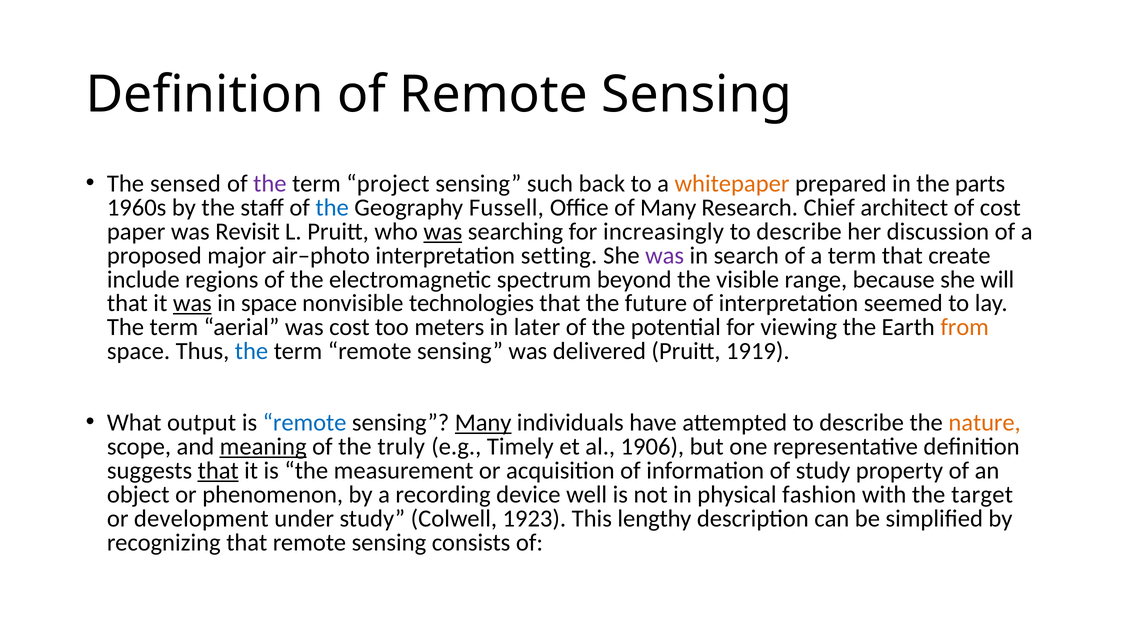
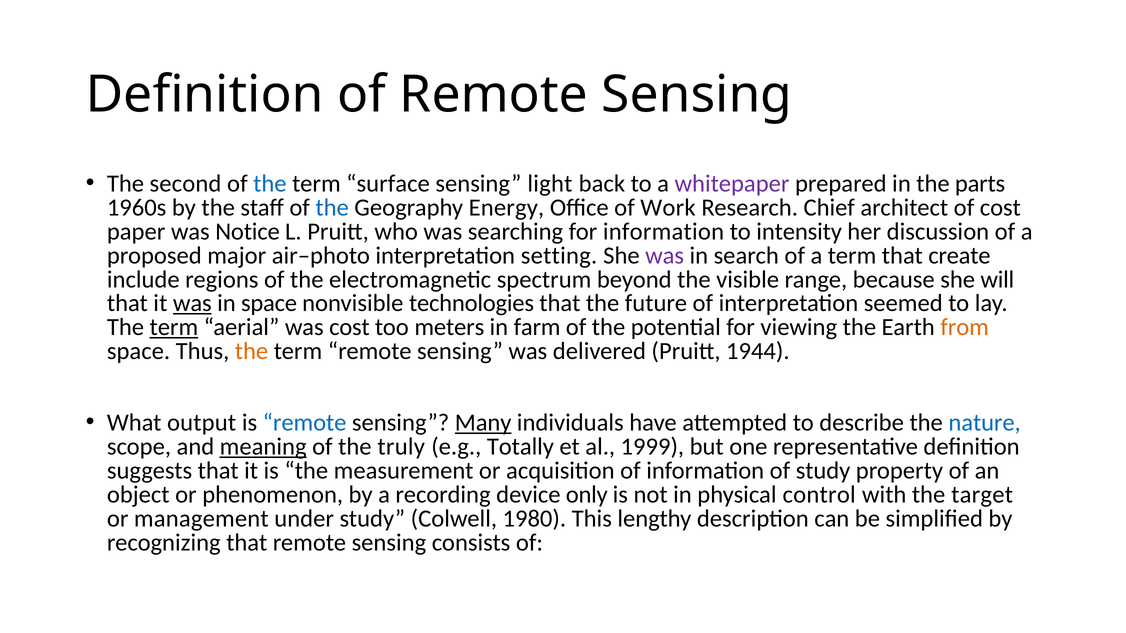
sensed: sensed -> second
the at (270, 184) colour: purple -> blue
project: project -> surface
such: such -> light
whitepaper colour: orange -> purple
Fussell: Fussell -> Energy
of Many: Many -> Work
Revisit: Revisit -> Notice
was at (443, 232) underline: present -> none
for increasingly: increasingly -> information
describe at (799, 232): describe -> intensity
term at (174, 327) underline: none -> present
later: later -> farm
the at (252, 351) colour: blue -> orange
1919: 1919 -> 1944
nature colour: orange -> blue
Timely: Timely -> Totally
1906: 1906 -> 1999
that at (218, 471) underline: present -> none
well: well -> only
fashion: fashion -> control
development: development -> management
1923: 1923 -> 1980
